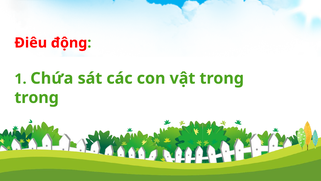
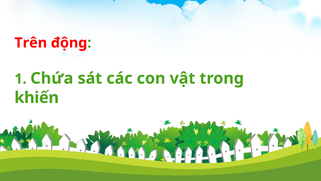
Điêu: Điêu -> Trên
trong at (37, 97): trong -> khiến
